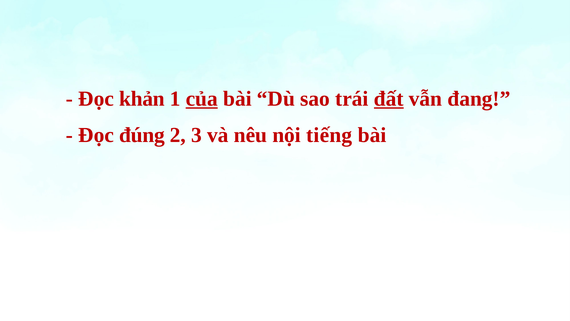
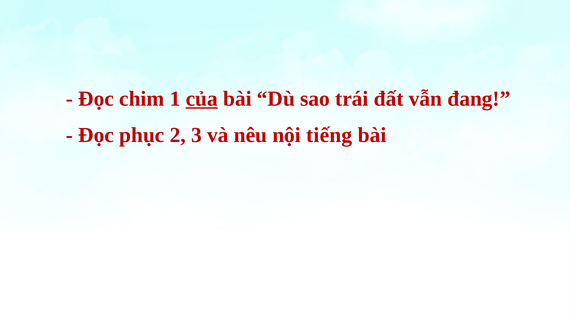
khản: khản -> chim
đất underline: present -> none
đúng: đúng -> phục
